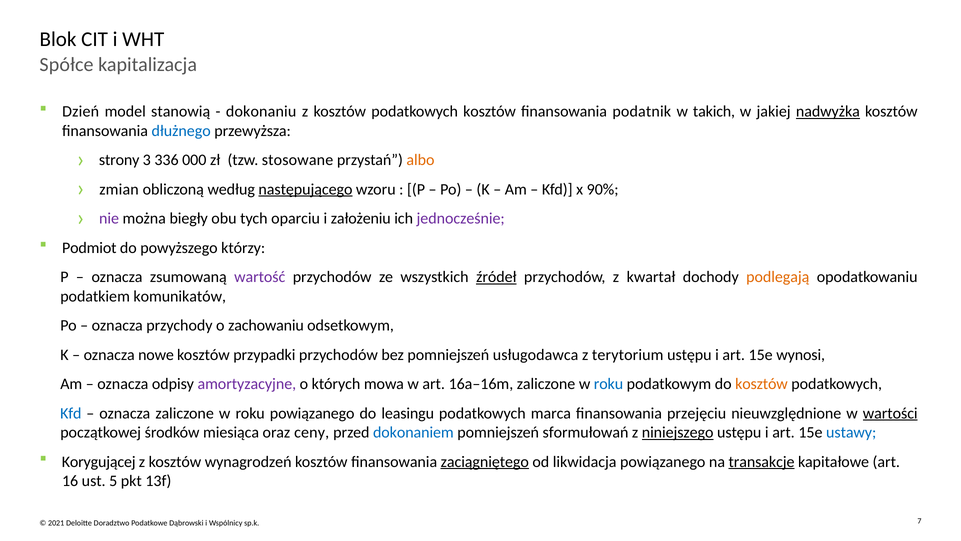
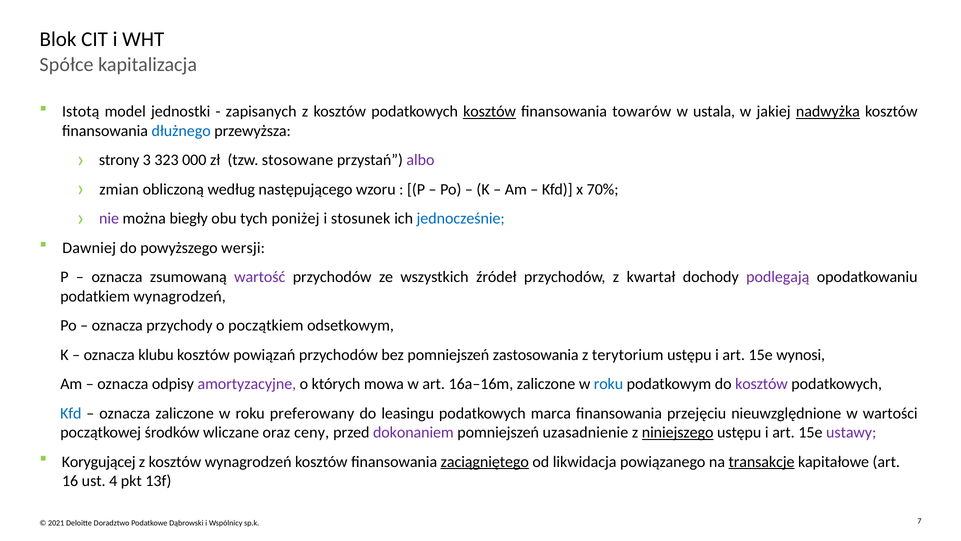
Dzień: Dzień -> Istotą
stanowią: stanowią -> jednostki
dokonaniu: dokonaniu -> zapisanych
kosztów at (490, 111) underline: none -> present
podatnik: podatnik -> towarów
takich: takich -> ustala
336: 336 -> 323
albo colour: orange -> purple
następującego underline: present -> none
90%: 90% -> 70%
oparciu: oparciu -> poniżej
założeniu: założeniu -> stosunek
jednocześnie colour: purple -> blue
Podmiot: Podmiot -> Dawniej
którzy: którzy -> wersji
źródeł underline: present -> none
podlegają colour: orange -> purple
podatkiem komunikatów: komunikatów -> wynagrodzeń
zachowaniu: zachowaniu -> początkiem
nowe: nowe -> klubu
przypadki: przypadki -> powiązań
usługodawca: usługodawca -> zastosowania
kosztów at (761, 384) colour: orange -> purple
roku powiązanego: powiązanego -> preferowany
wartości underline: present -> none
miesiąca: miesiąca -> wliczane
dokonaniem colour: blue -> purple
sformułowań: sformułowań -> uzasadnienie
ustawy colour: blue -> purple
5: 5 -> 4
